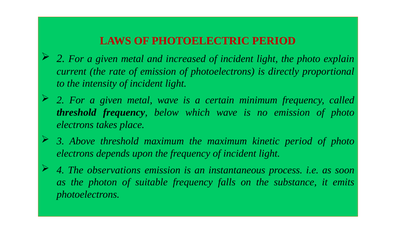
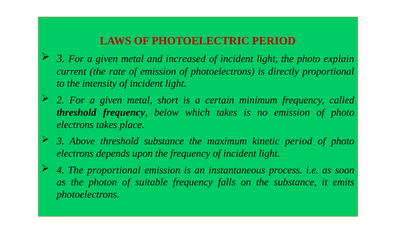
2 at (61, 59): 2 -> 3
metal wave: wave -> short
which wave: wave -> takes
threshold maximum: maximum -> substance
The observations: observations -> proportional
